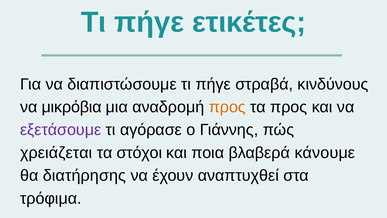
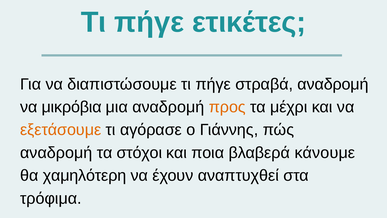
στραβά κινδύνους: κινδύνους -> αναδρομή
τα προς: προς -> μέχρι
εξετάσουμε colour: purple -> orange
χρειάζεται at (56, 153): χρειάζεται -> αναδρομή
διατήρησης: διατήρησης -> χαμηλότερη
